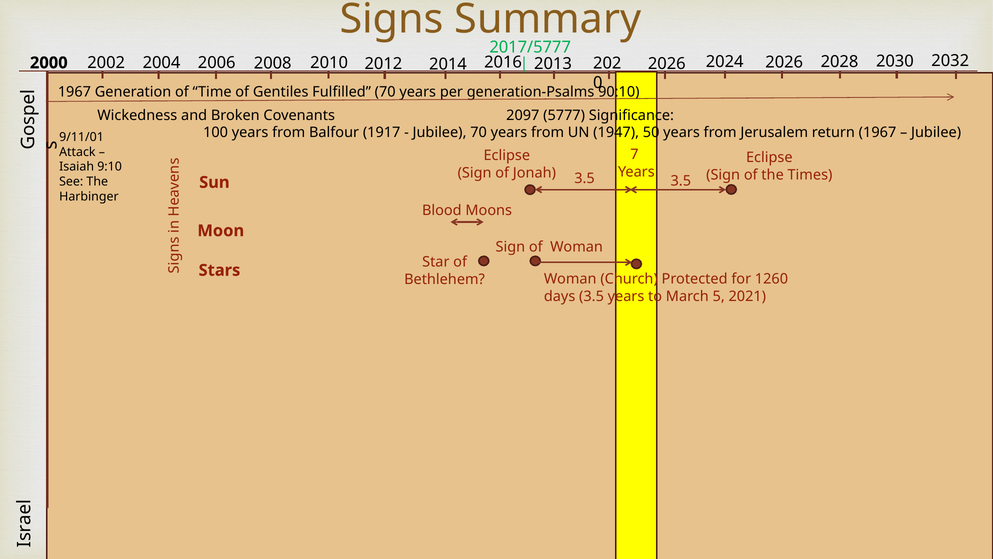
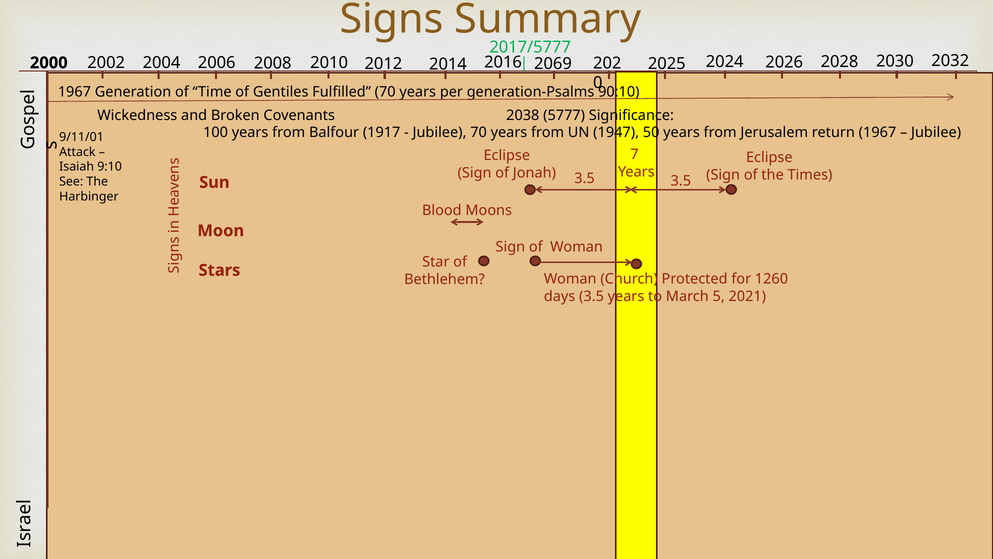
2013: 2013 -> 2069
2026 at (667, 64): 2026 -> 2025
2097: 2097 -> 2038
